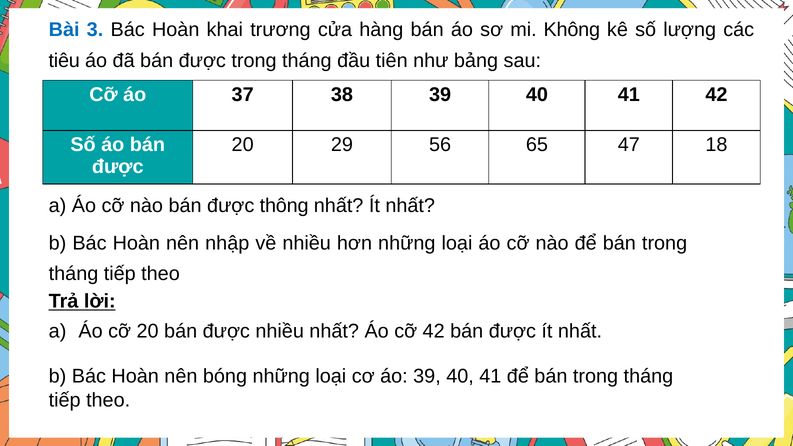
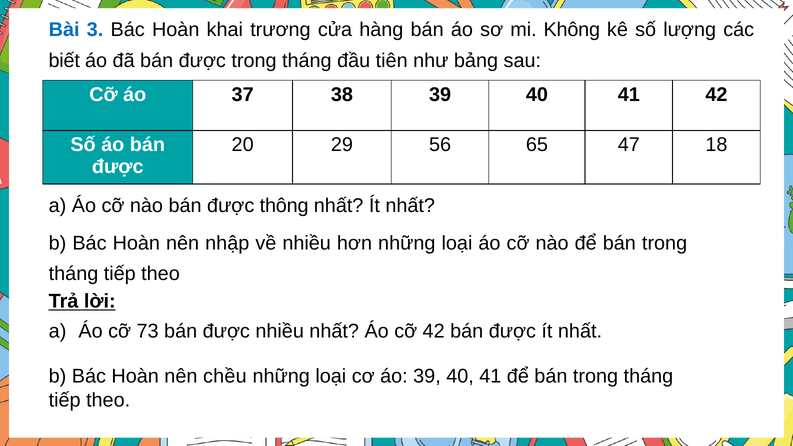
tiêu: tiêu -> biết
cỡ 20: 20 -> 73
bóng: bóng -> chều
